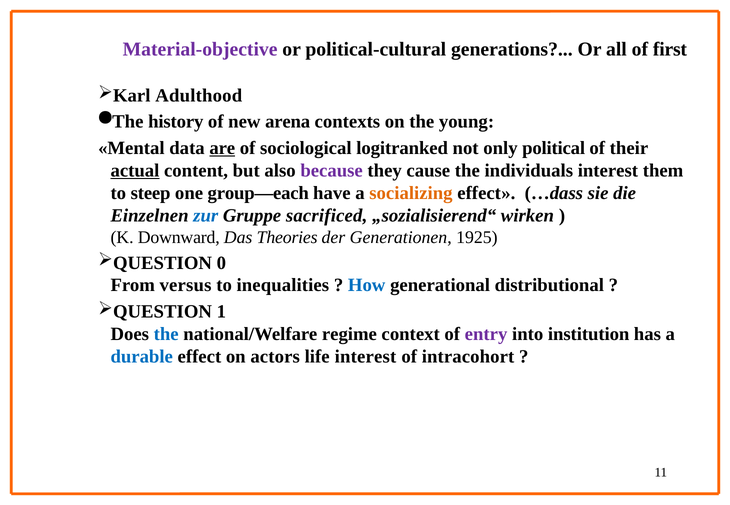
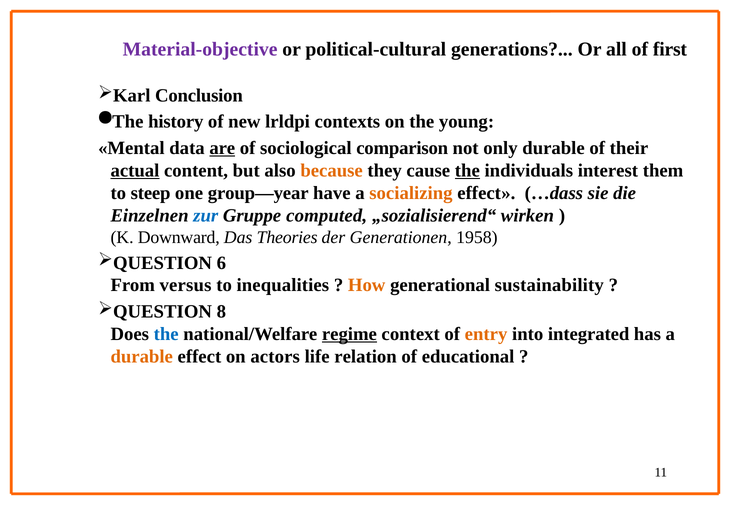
Adulthood: Adulthood -> Conclusion
arena: arena -> lrldpi
logitranked: logitranked -> comparison
only political: political -> durable
because colour: purple -> orange
the at (467, 171) underline: none -> present
group—each: group—each -> group—year
sacrificed: sacrificed -> computed
1925: 1925 -> 1958
0: 0 -> 6
How colour: blue -> orange
distributional: distributional -> sustainability
1: 1 -> 8
regime underline: none -> present
entry colour: purple -> orange
institution: institution -> integrated
durable at (142, 357) colour: blue -> orange
life interest: interest -> relation
intracohort: intracohort -> educational
